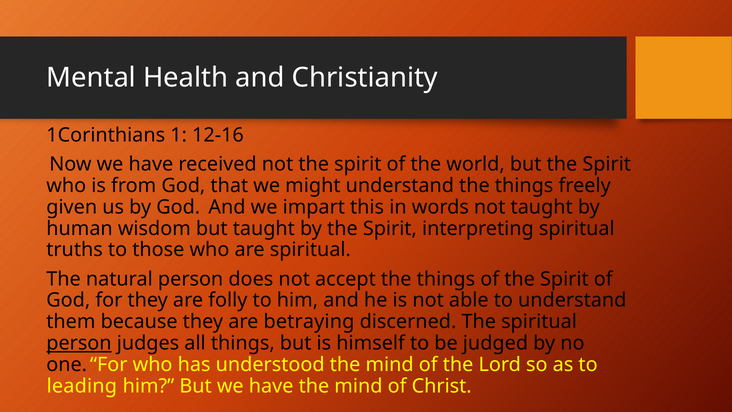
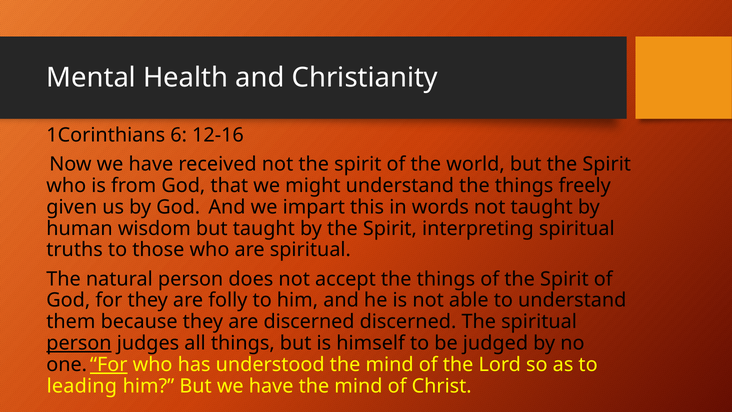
1: 1 -> 6
are betraying: betraying -> discerned
For at (109, 364) underline: none -> present
